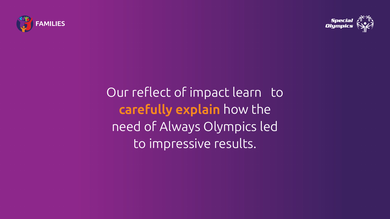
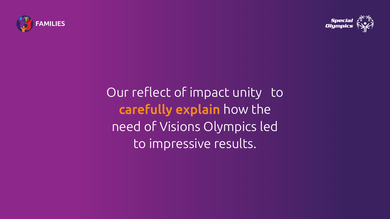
learn: learn -> unity
Always: Always -> Visions
